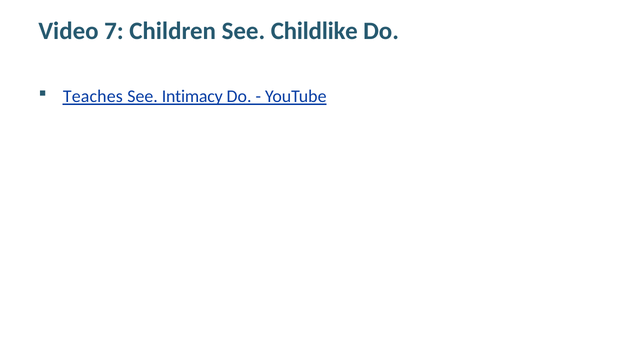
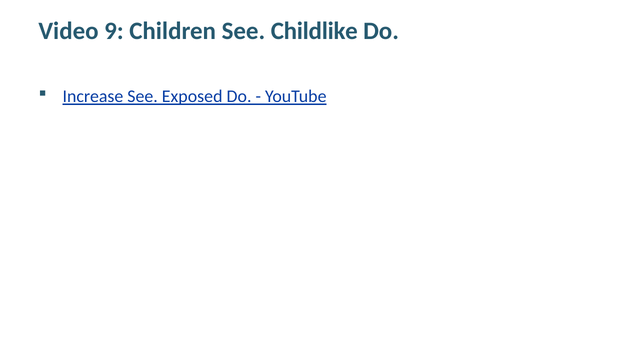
7: 7 -> 9
Teaches: Teaches -> Increase
Intimacy: Intimacy -> Exposed
